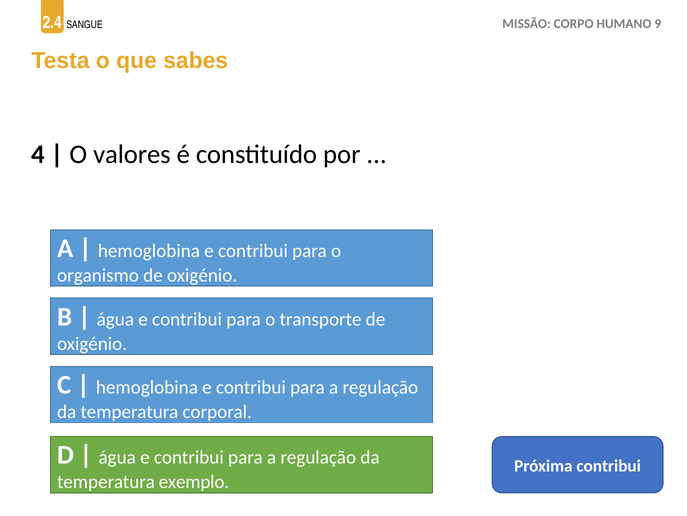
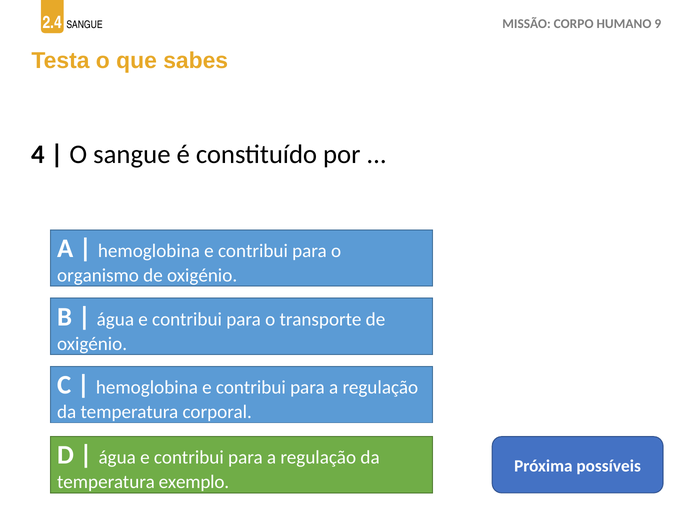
O valores: valores -> sangue
Próxima contribui: contribui -> possíveis
